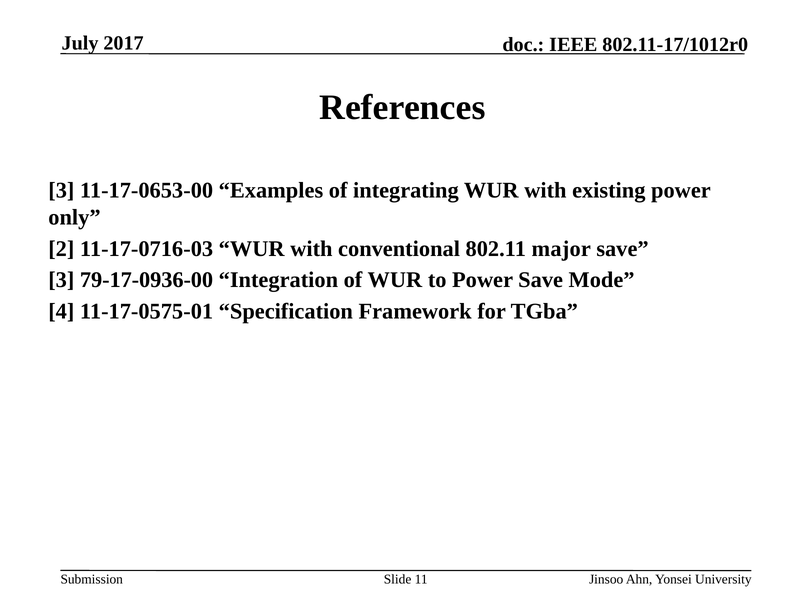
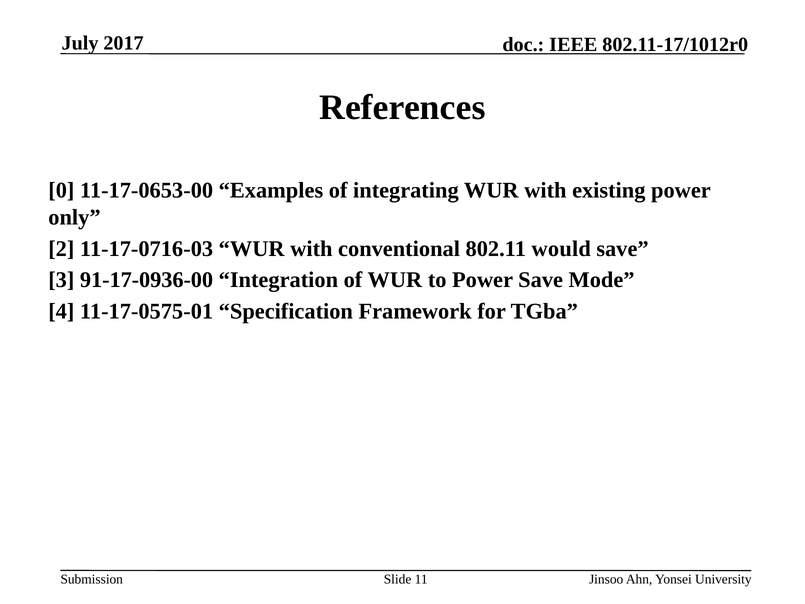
3 at (61, 190): 3 -> 0
major: major -> would
79-17-0936-00: 79-17-0936-00 -> 91-17-0936-00
